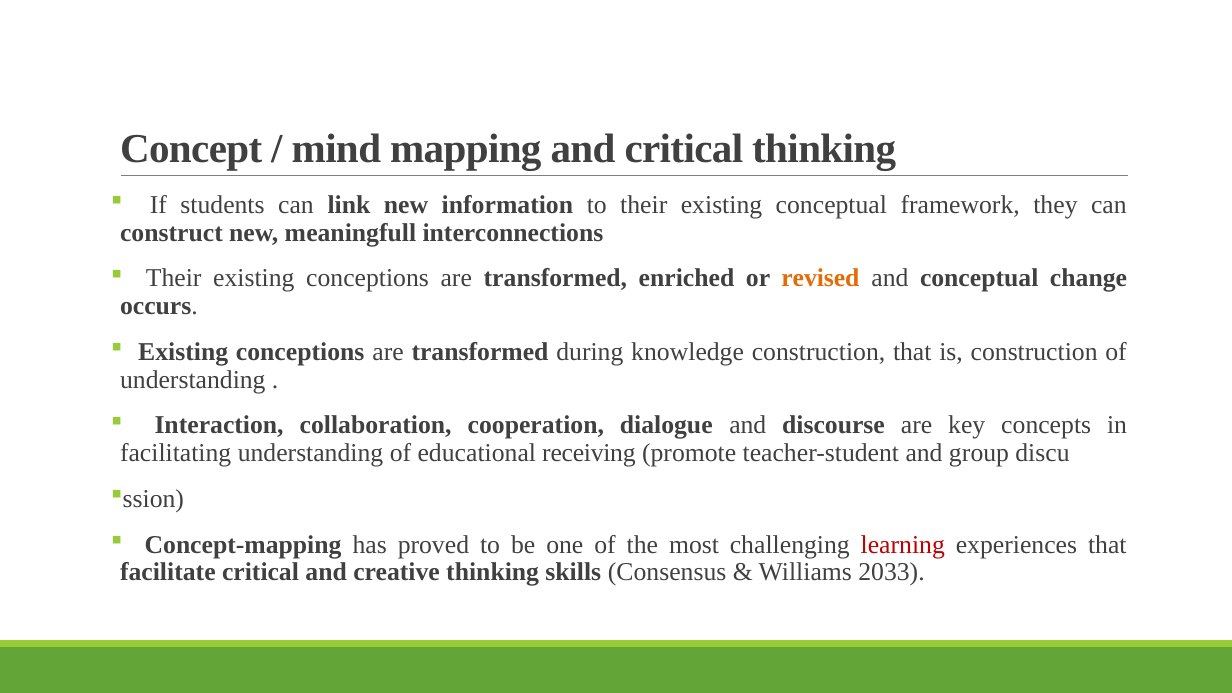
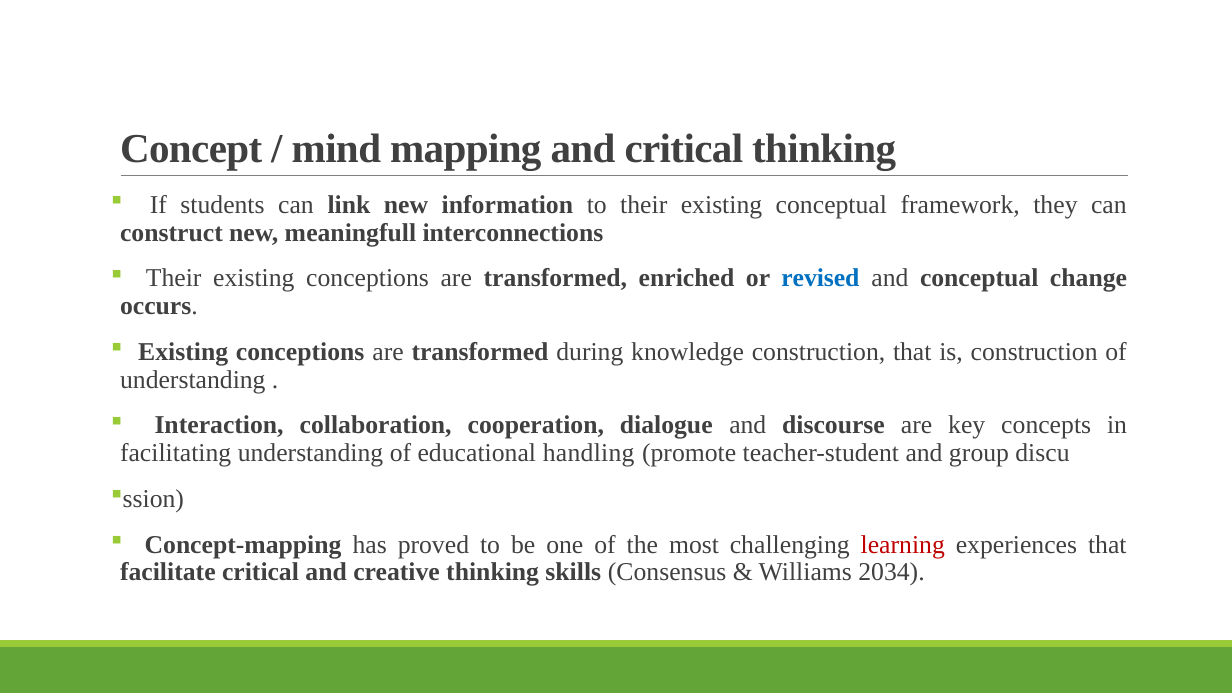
revised colour: orange -> blue
receiving: receiving -> handling
2033: 2033 -> 2034
